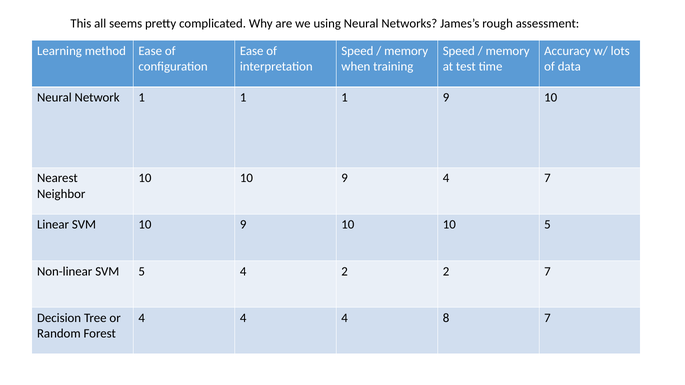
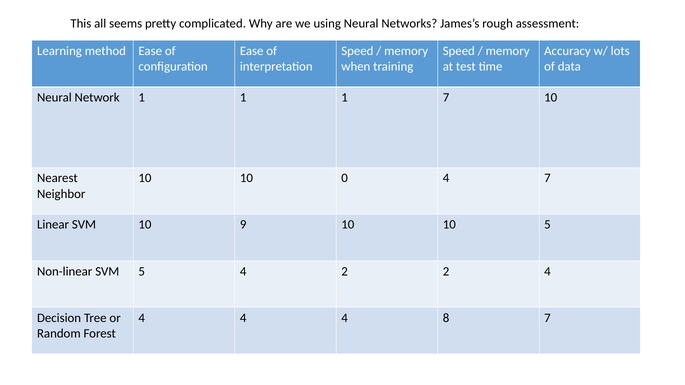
1 9: 9 -> 7
10 10 9: 9 -> 0
2 7: 7 -> 4
